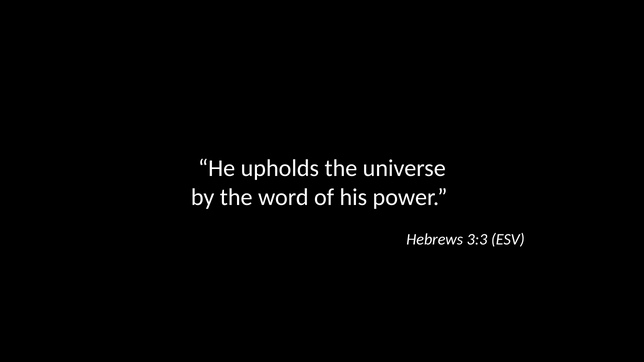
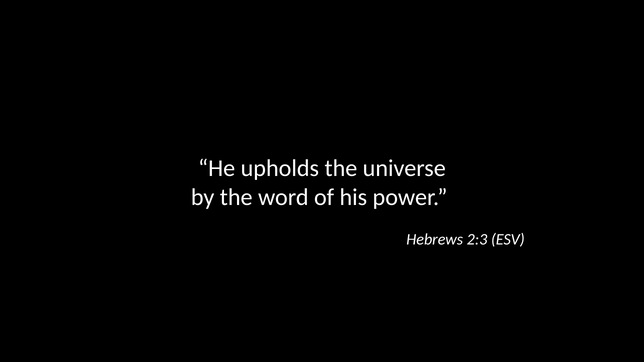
3:3: 3:3 -> 2:3
